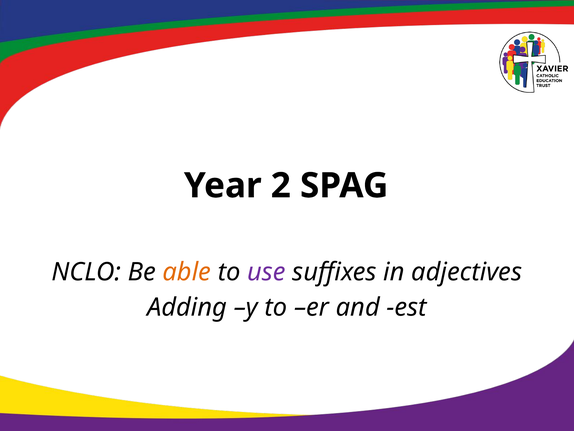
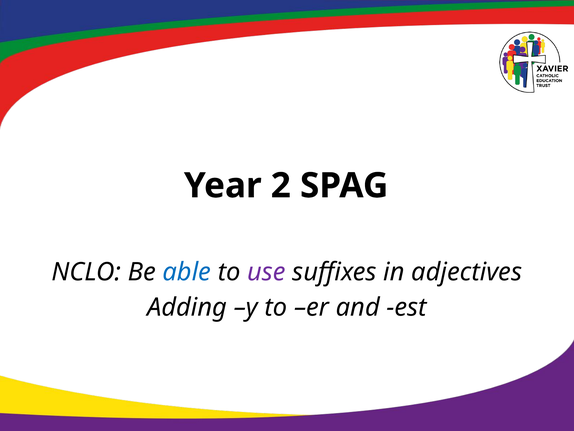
able colour: orange -> blue
